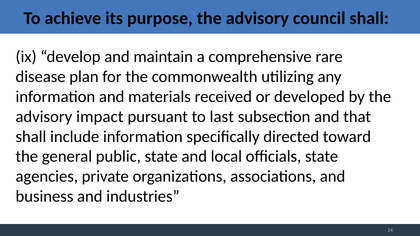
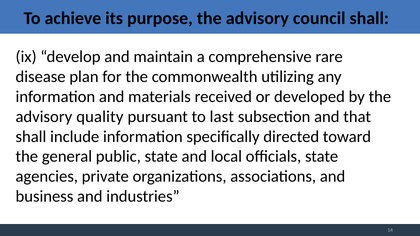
impact: impact -> quality
